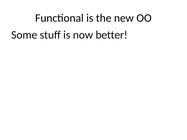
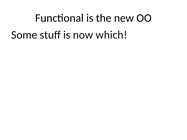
better: better -> which
